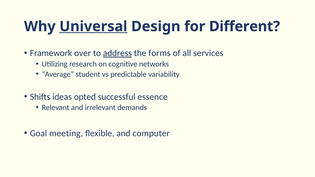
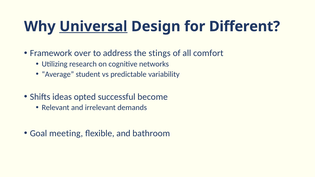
address underline: present -> none
forms: forms -> stings
services: services -> comfort
essence: essence -> become
computer: computer -> bathroom
